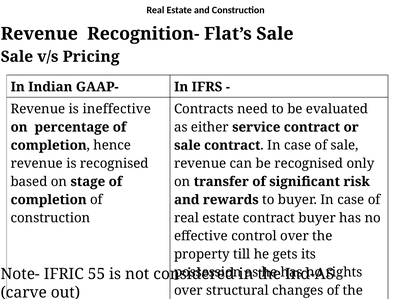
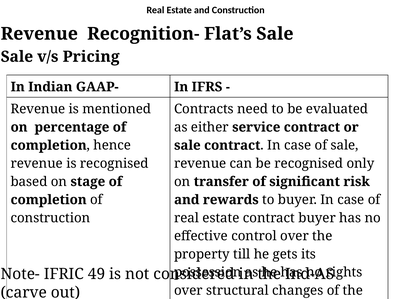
ineffective: ineffective -> mentioned
55: 55 -> 49
